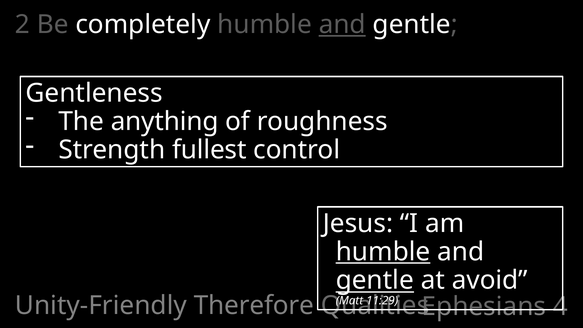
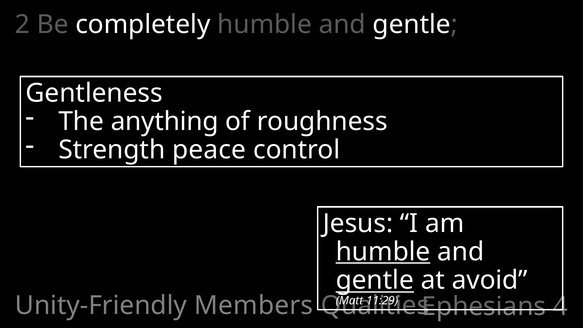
and at (342, 24) underline: present -> none
fullest: fullest -> peace
Therefore: Therefore -> Members
